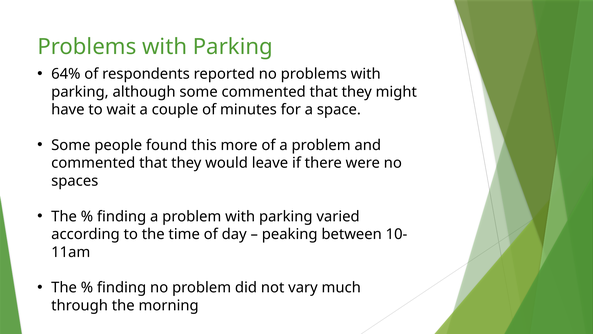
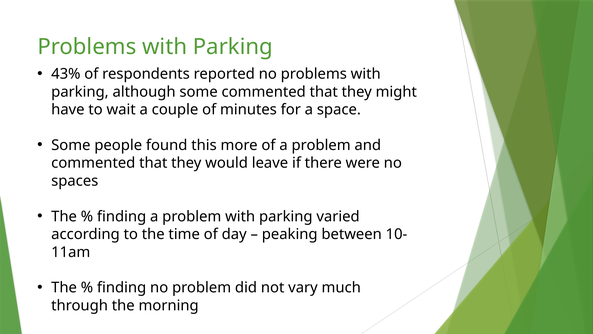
64%: 64% -> 43%
